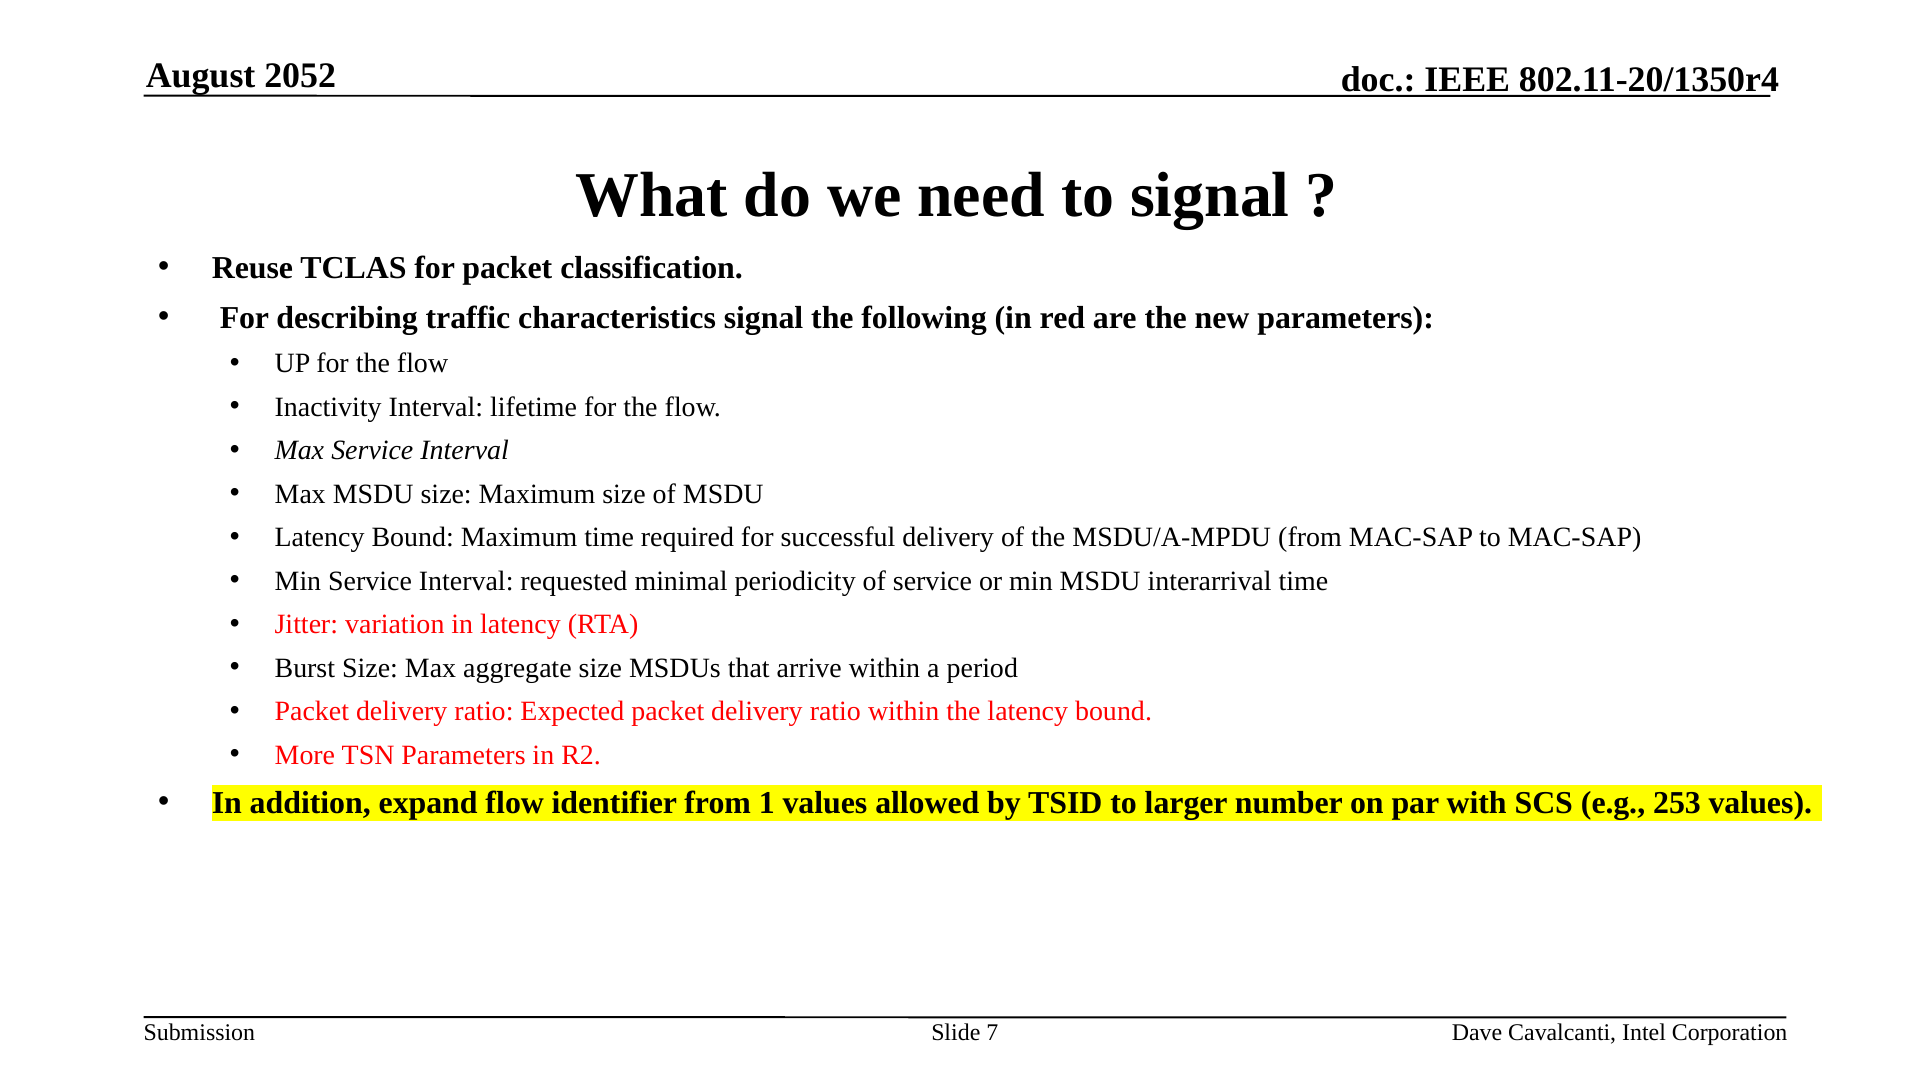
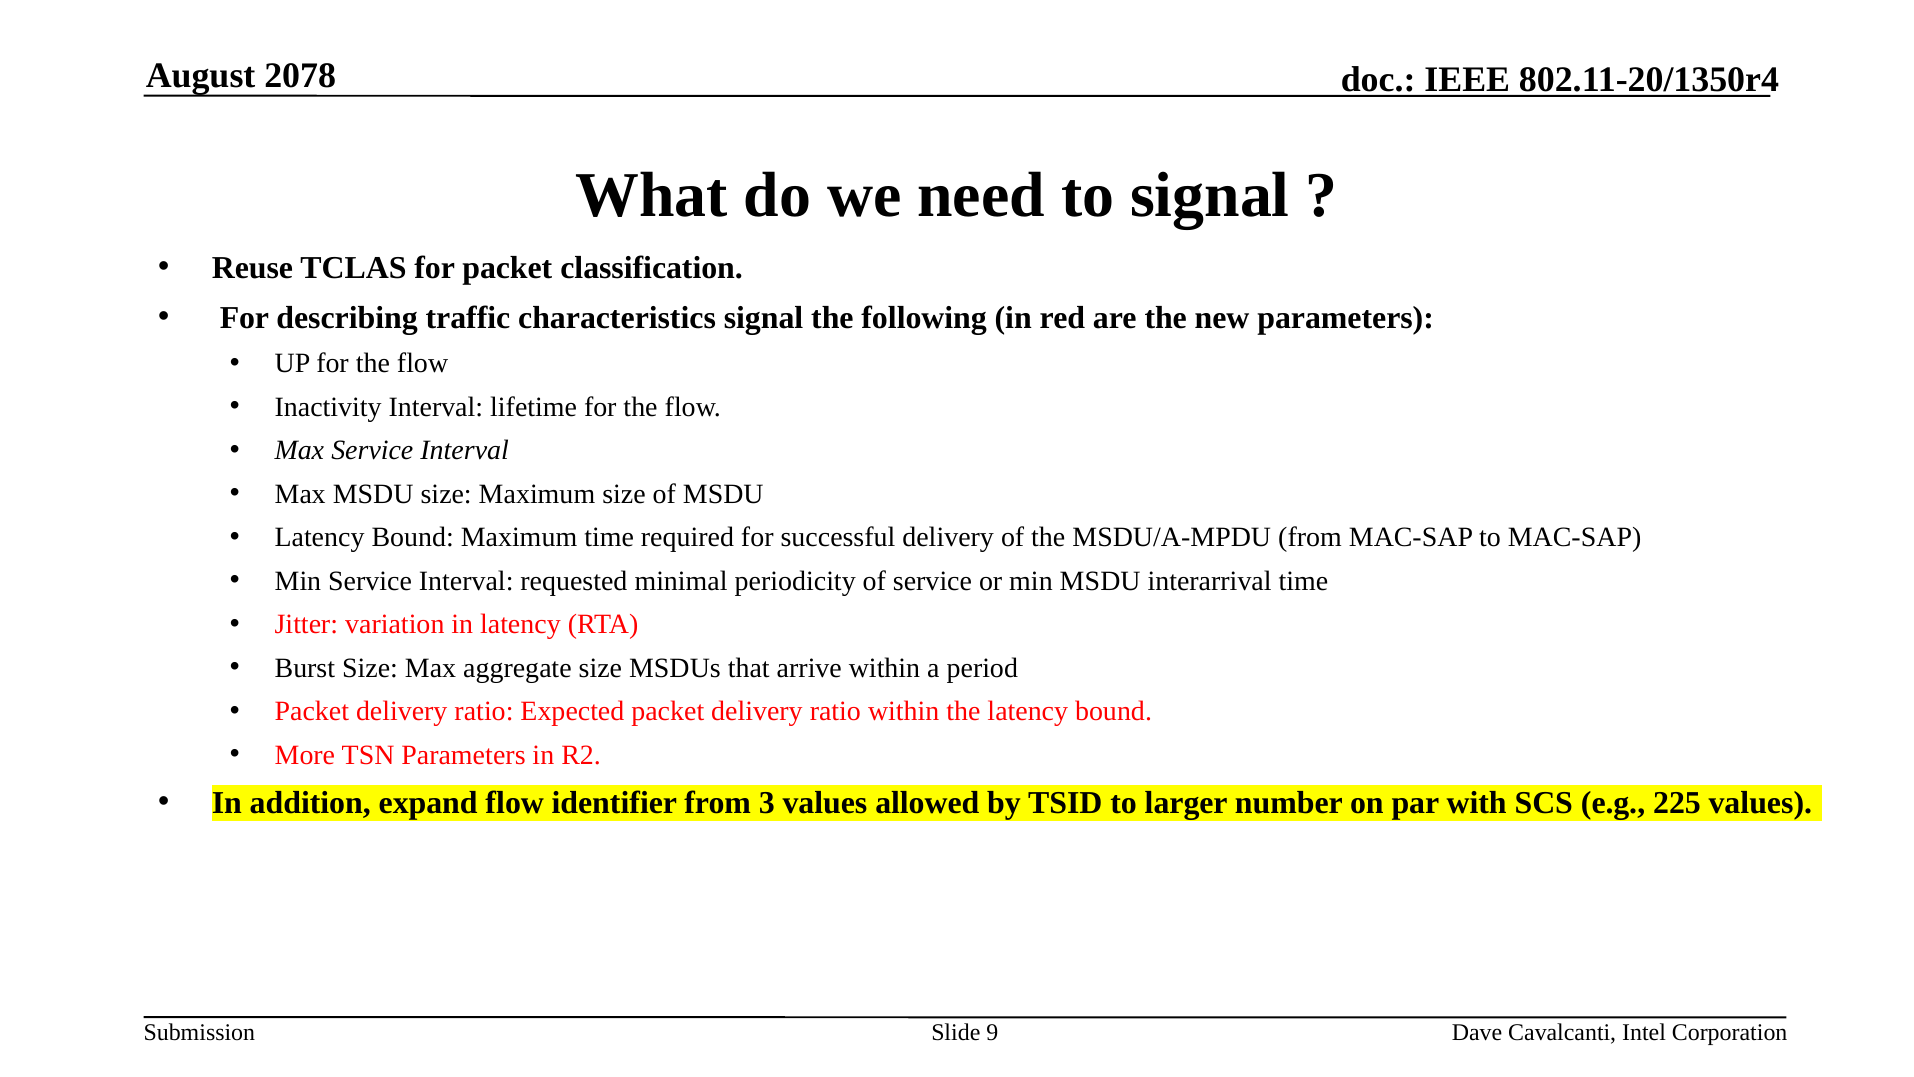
2052: 2052 -> 2078
1: 1 -> 3
253: 253 -> 225
7: 7 -> 9
